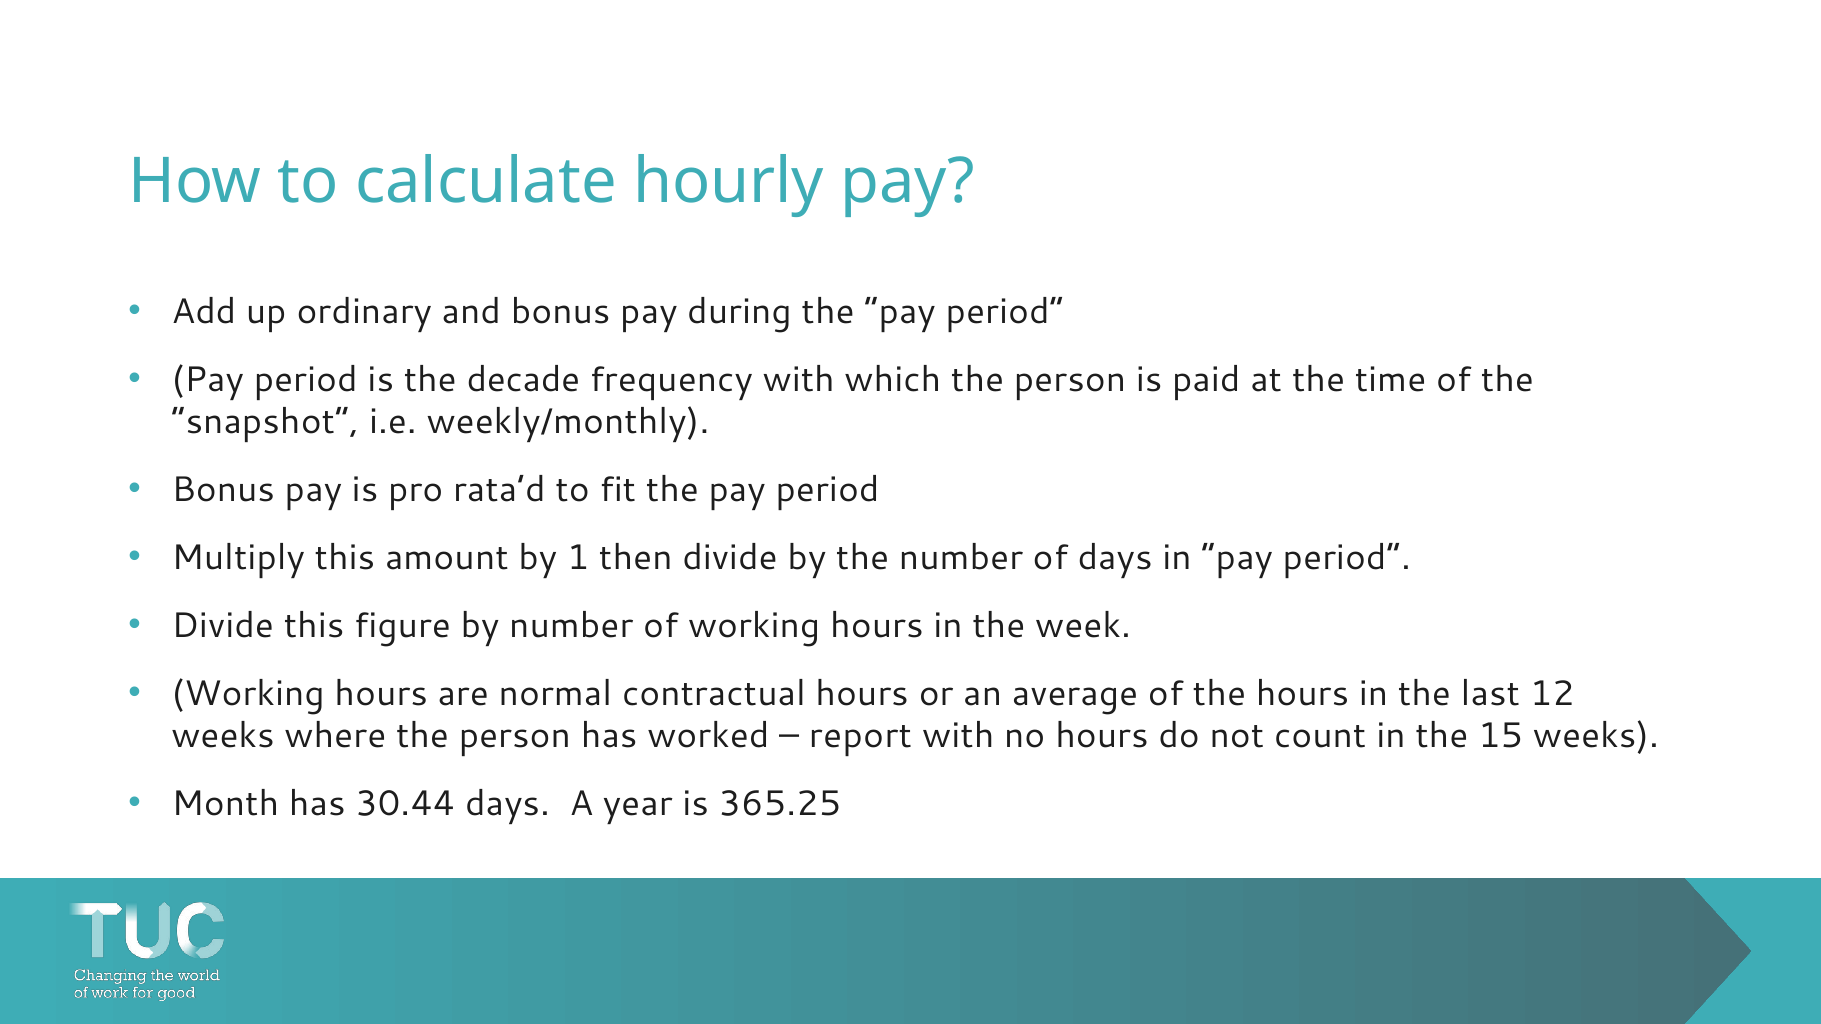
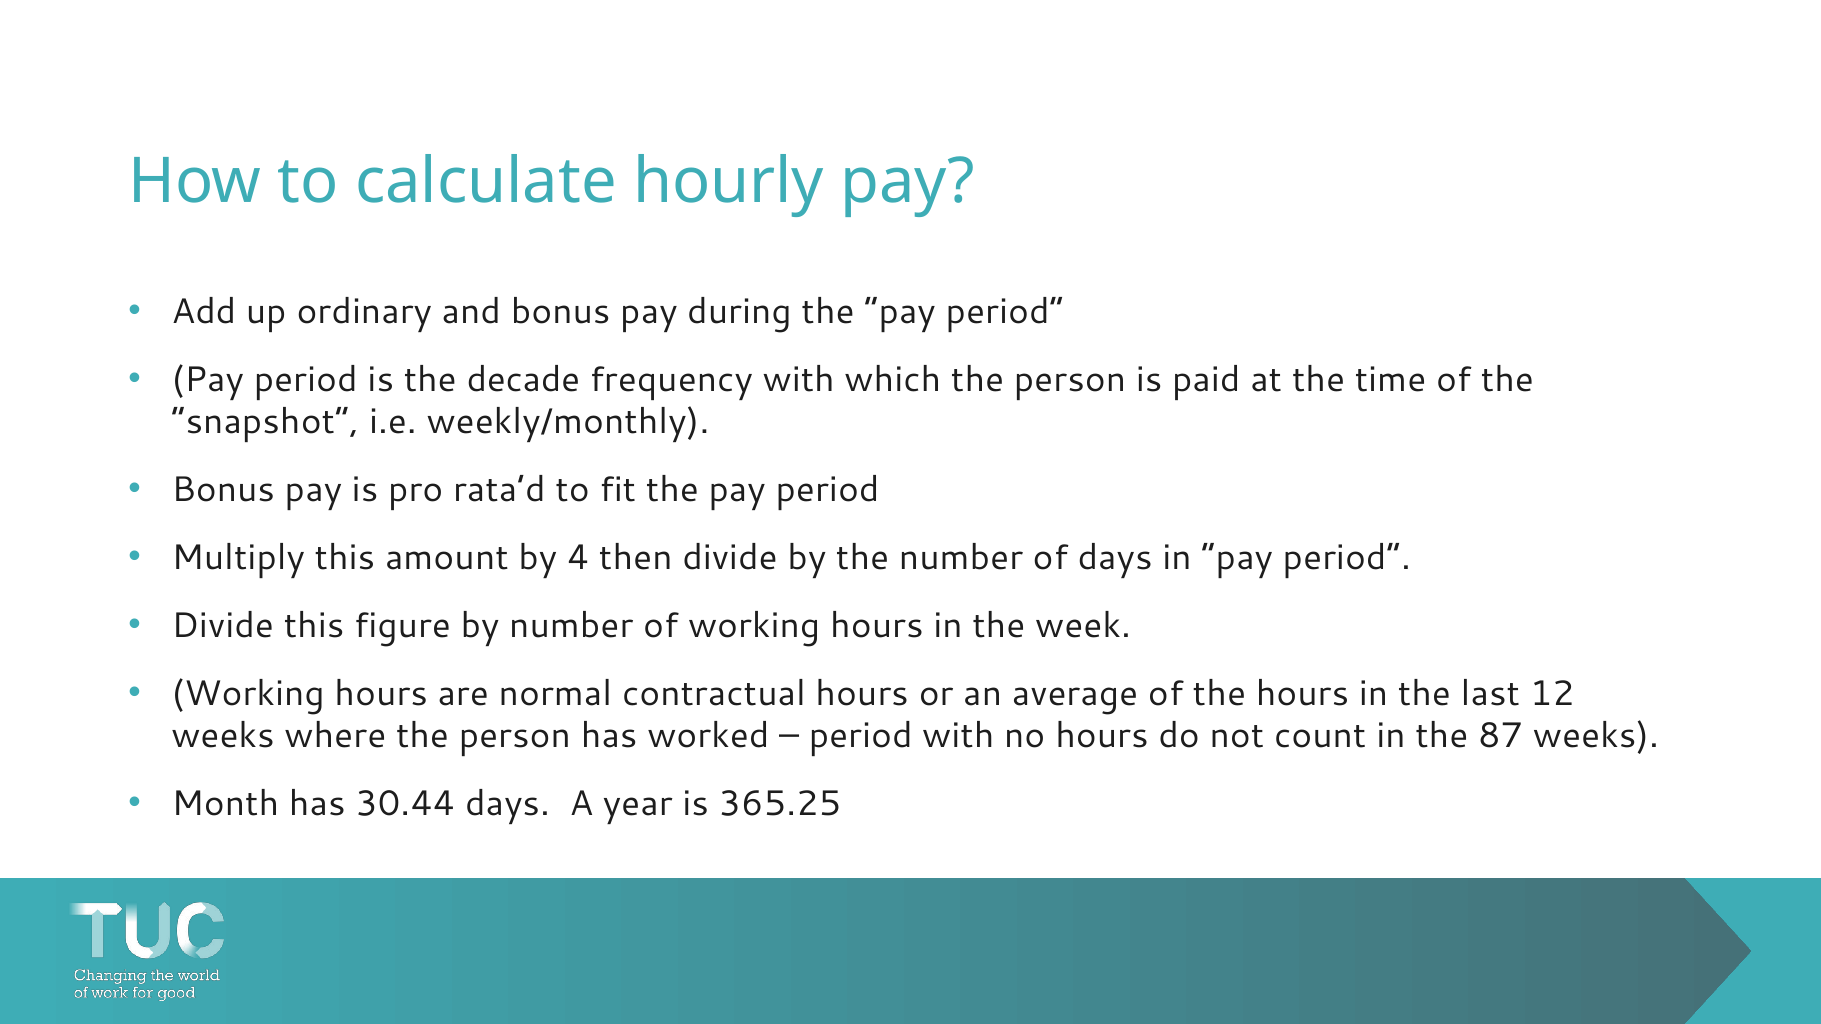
1: 1 -> 4
report at (861, 736): report -> period
15: 15 -> 87
